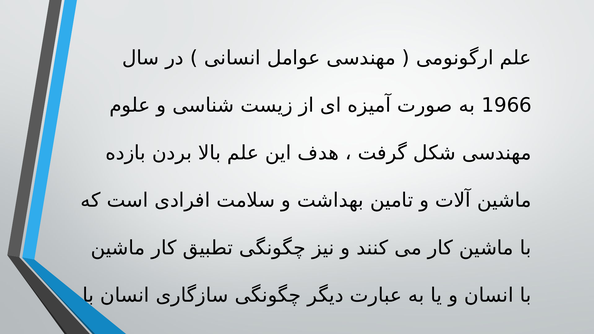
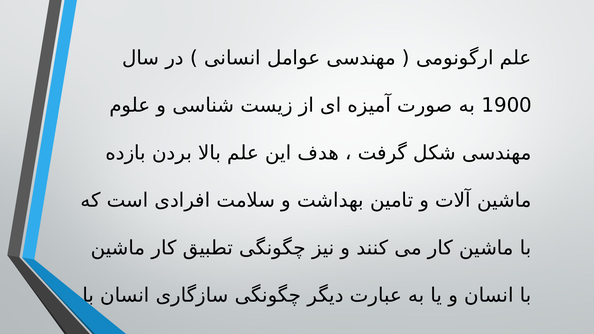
1966: 1966 -> 1900
